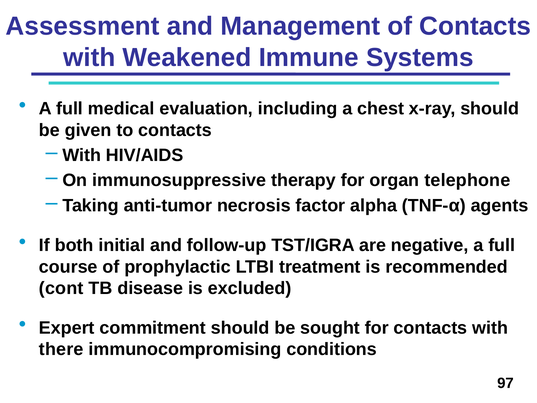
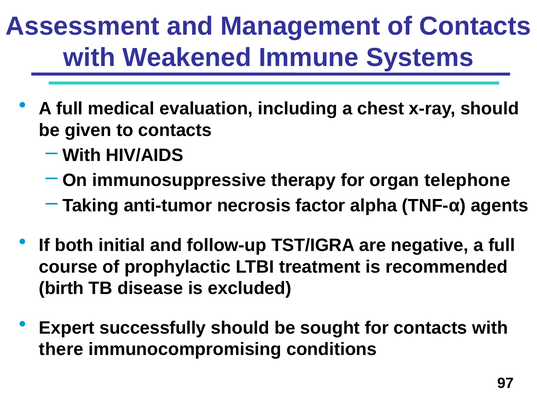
cont: cont -> birth
commitment: commitment -> successfully
